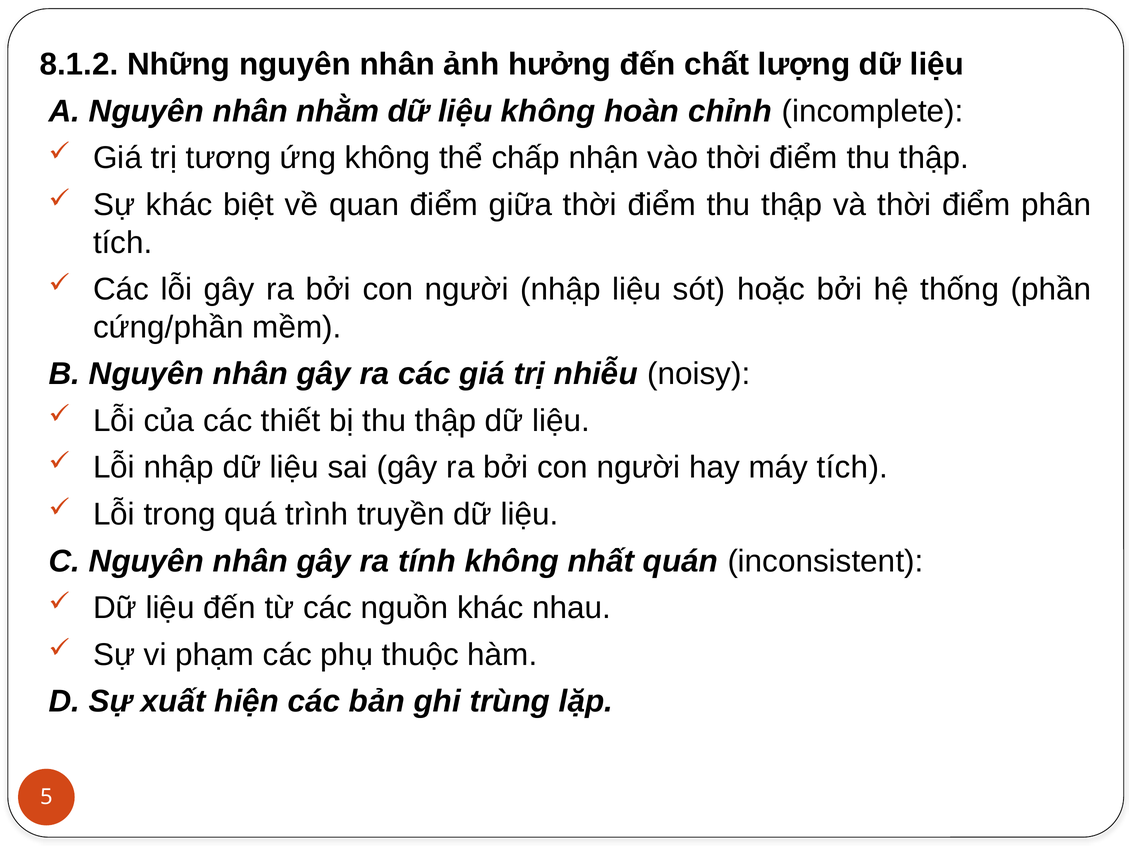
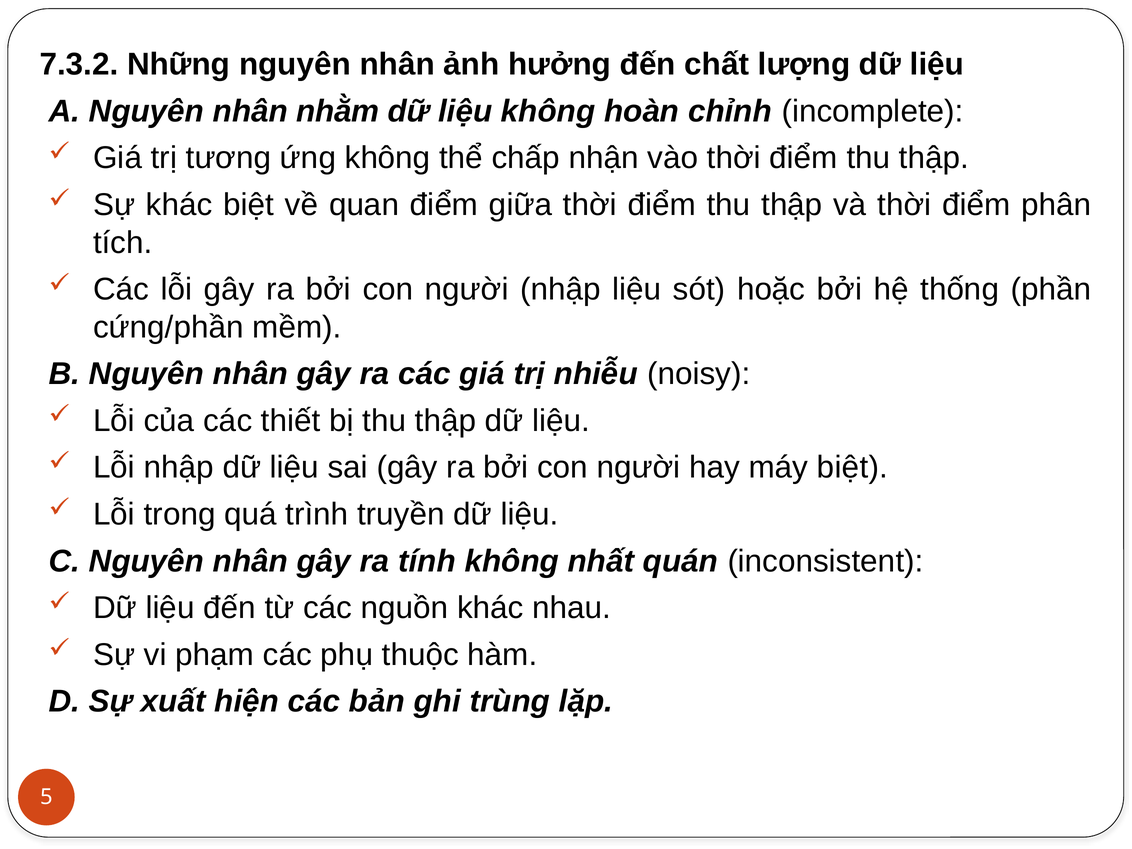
8.1.2: 8.1.2 -> 7.3.2
máy tích: tích -> biệt
